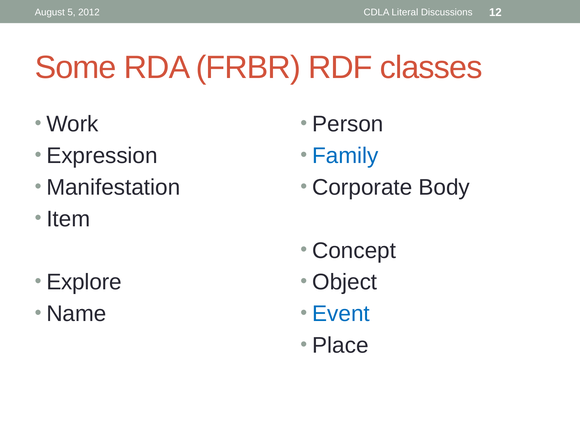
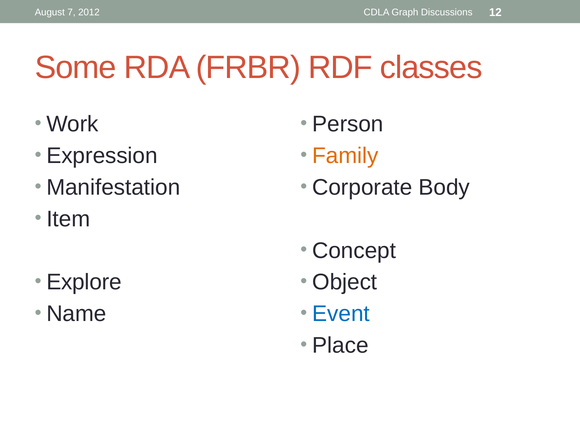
5: 5 -> 7
Literal: Literal -> Graph
Family colour: blue -> orange
